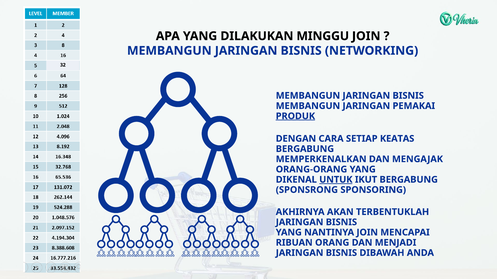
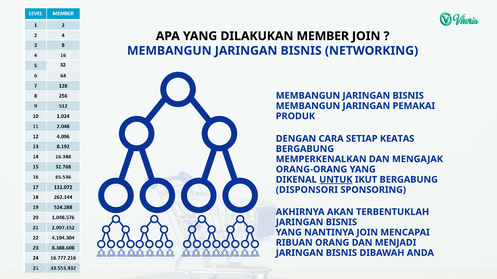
MINGGU: MINGGU -> MEMBER
PRODUK underline: present -> none
SPONSRONG: SPONSRONG -> DISPONSORI
